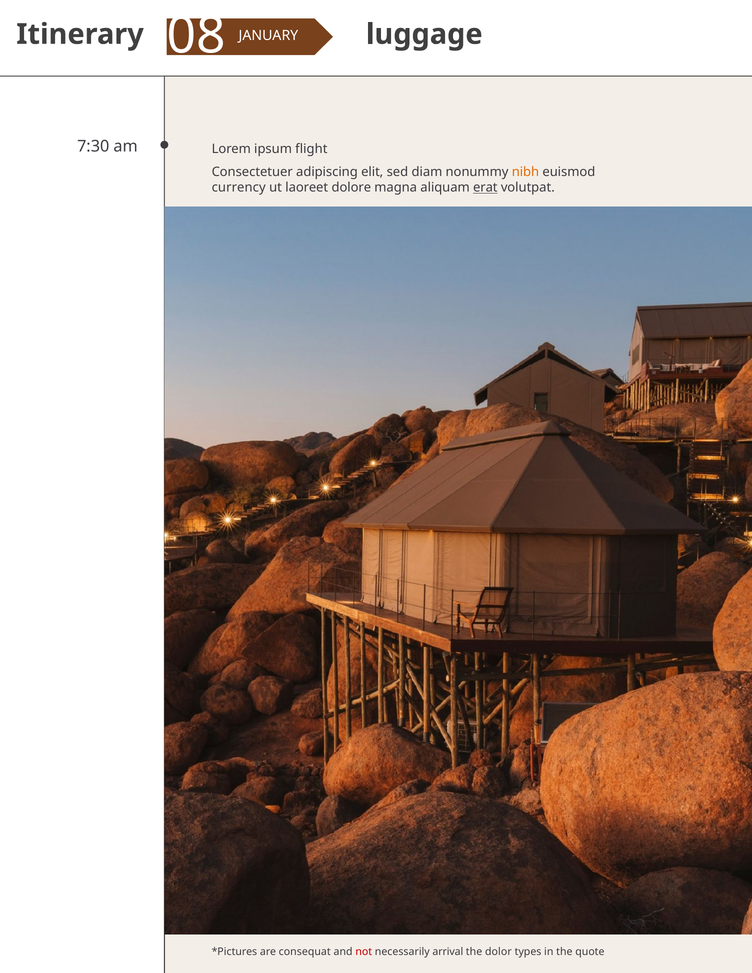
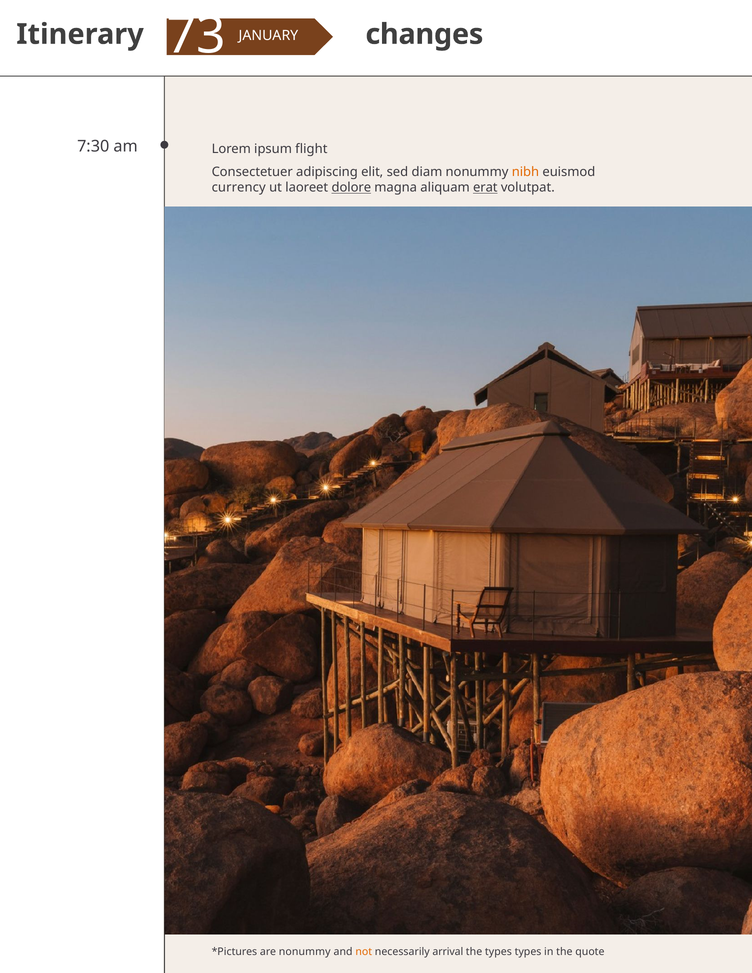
08: 08 -> 73
luggage: luggage -> changes
dolore underline: none -> present
are consequat: consequat -> nonummy
not colour: red -> orange
the dolor: dolor -> types
